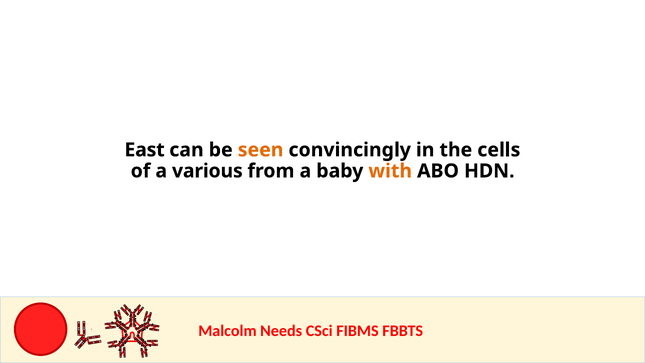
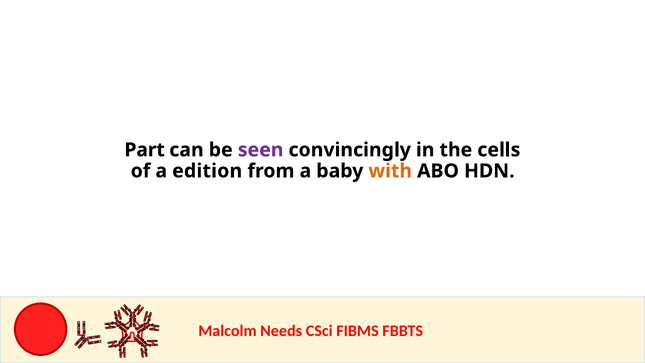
East: East -> Part
seen colour: orange -> purple
various: various -> edition
